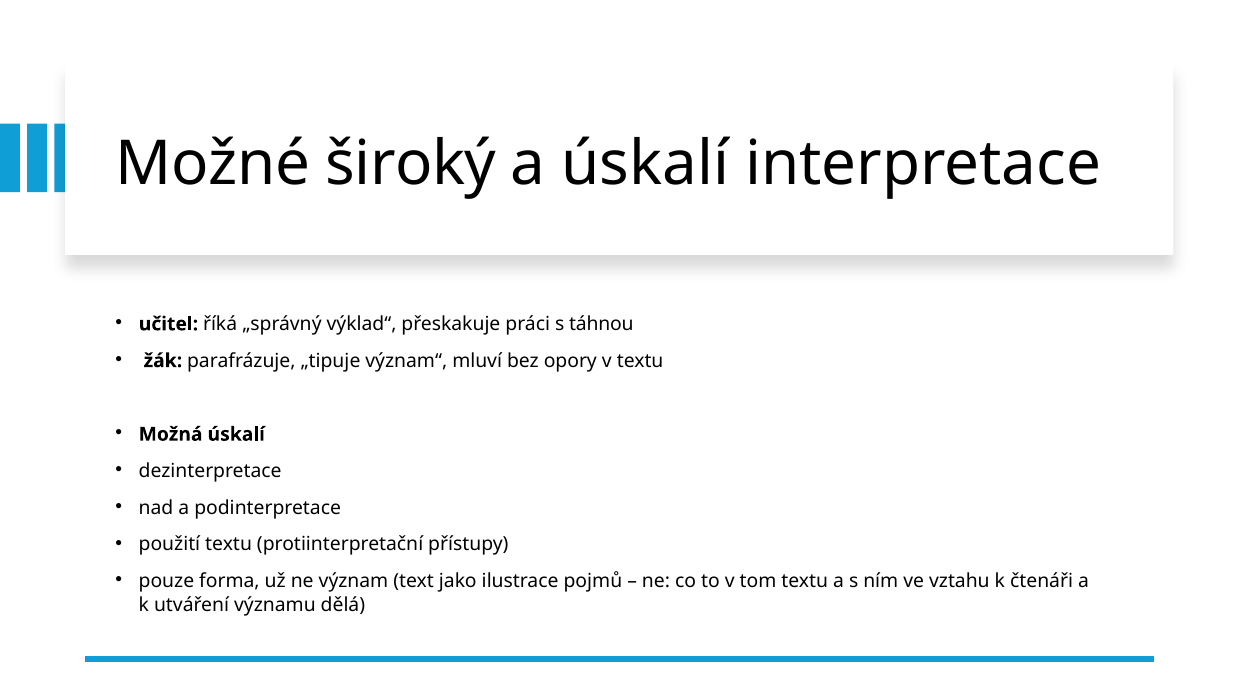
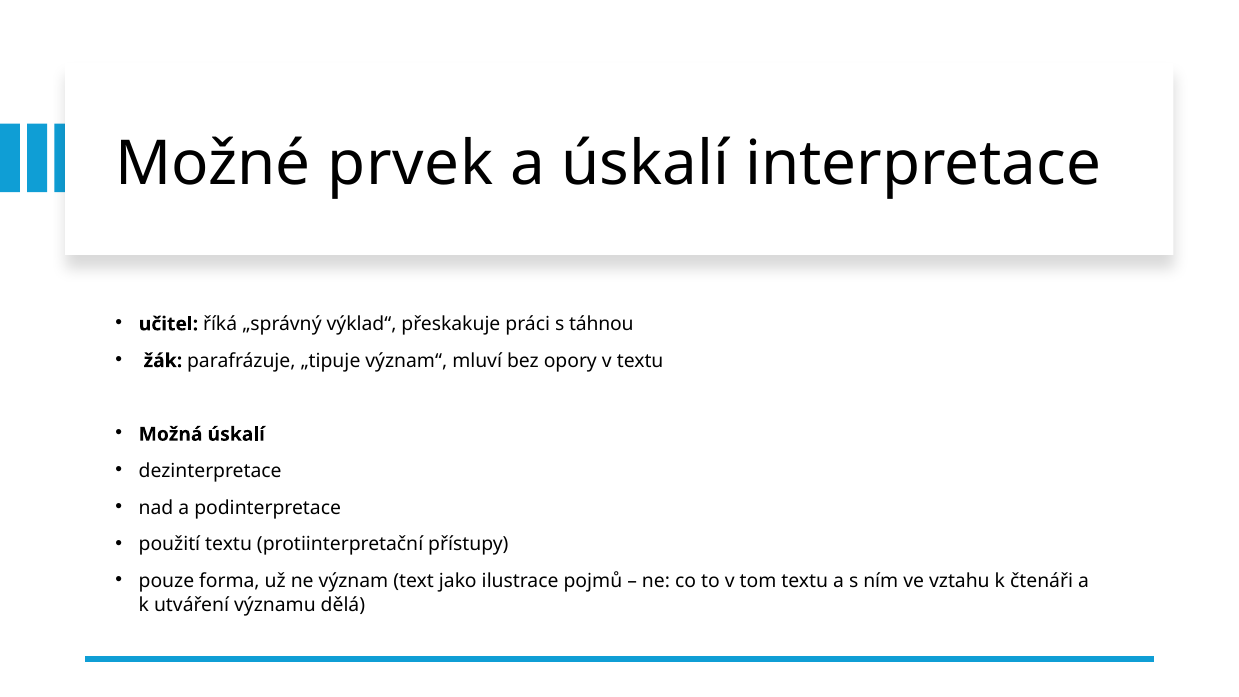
široký: široký -> prvek
